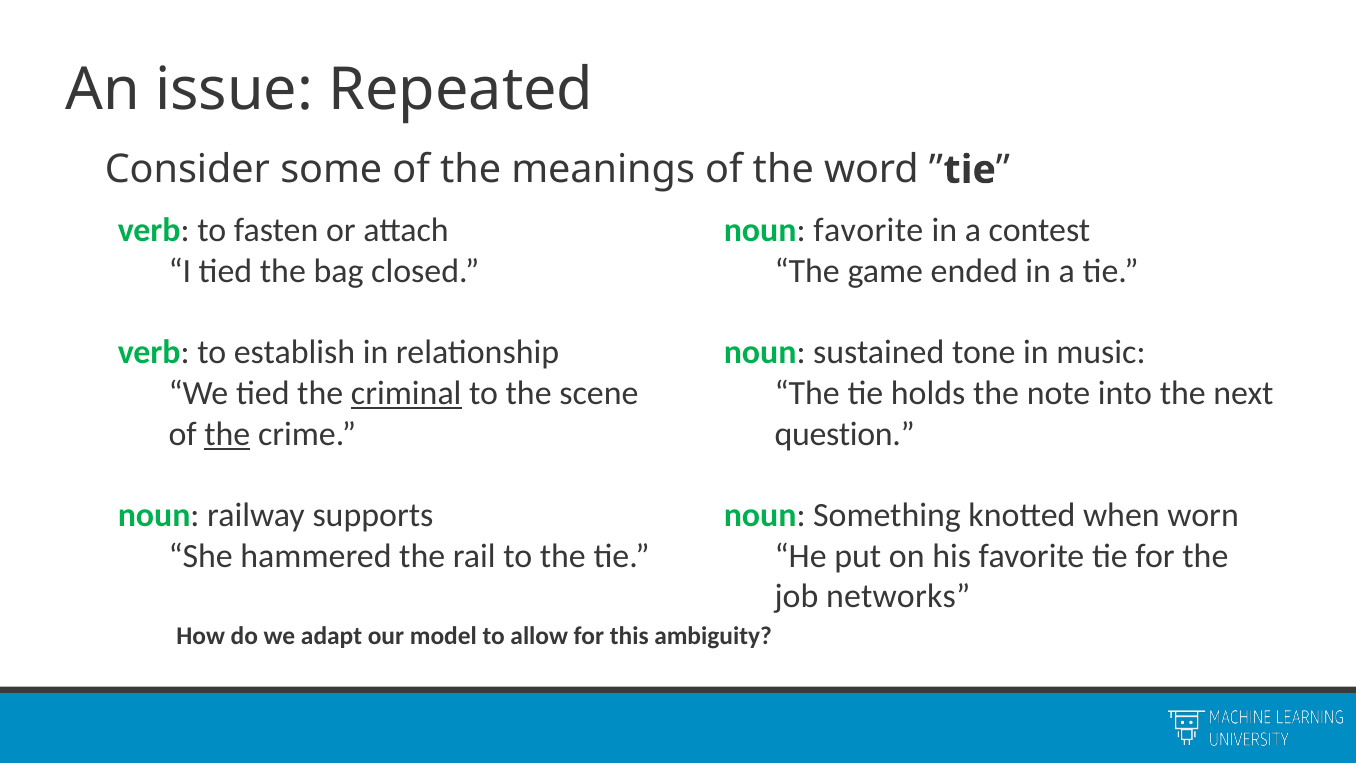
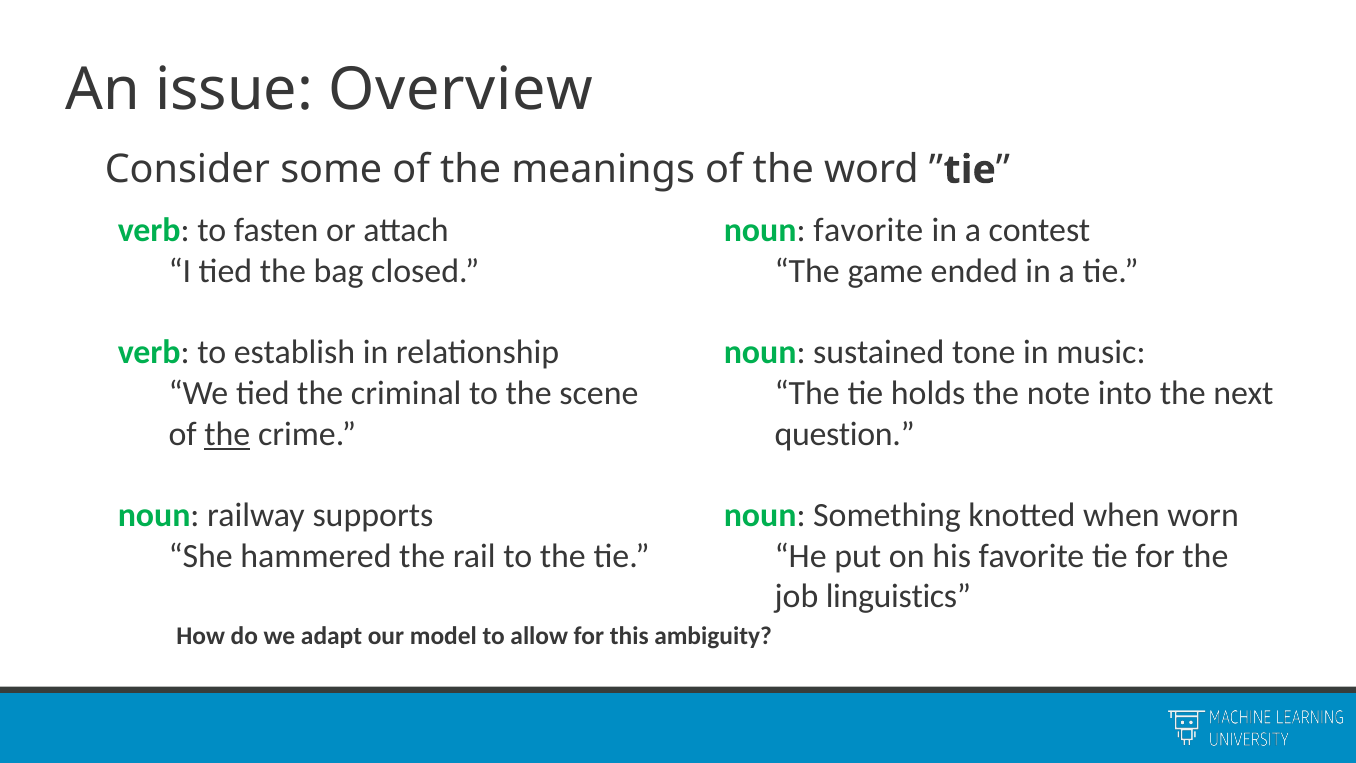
Repeated: Repeated -> Overview
criminal underline: present -> none
networks: networks -> linguistics
